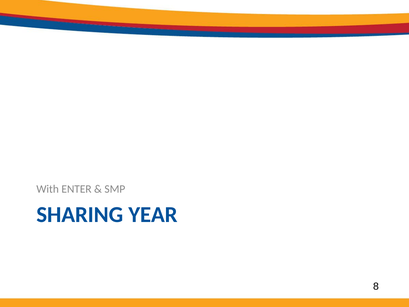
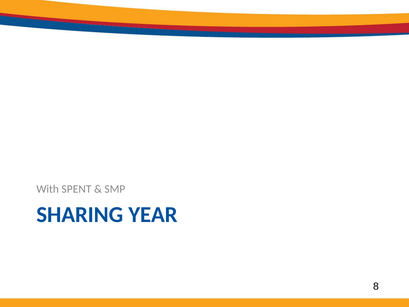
ENTER: ENTER -> SPENT
